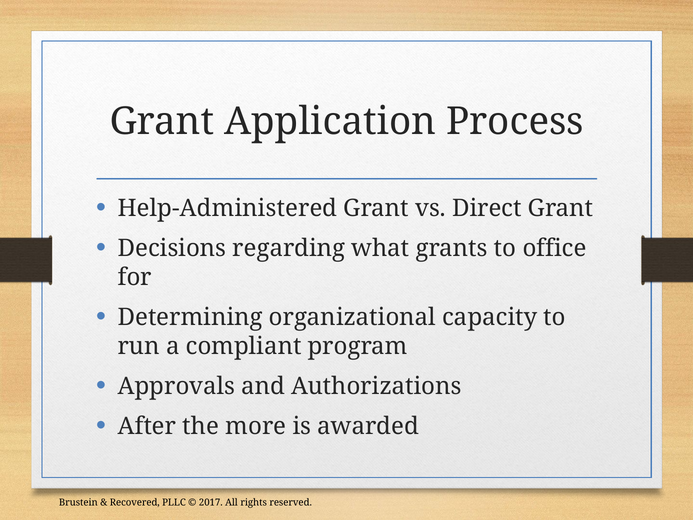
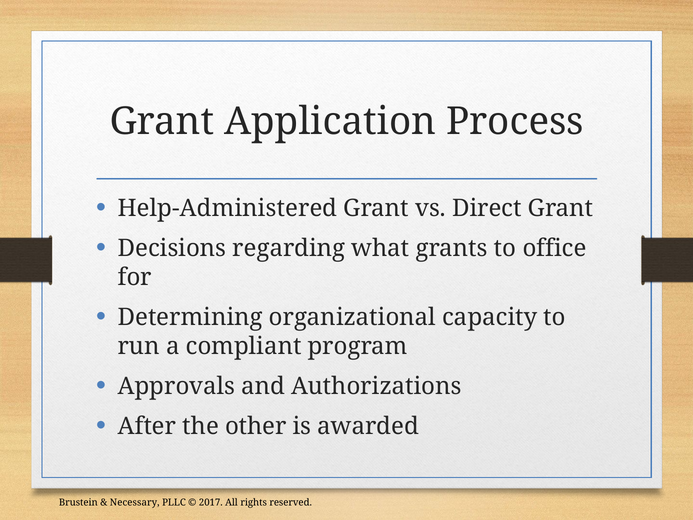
more: more -> other
Recovered: Recovered -> Necessary
